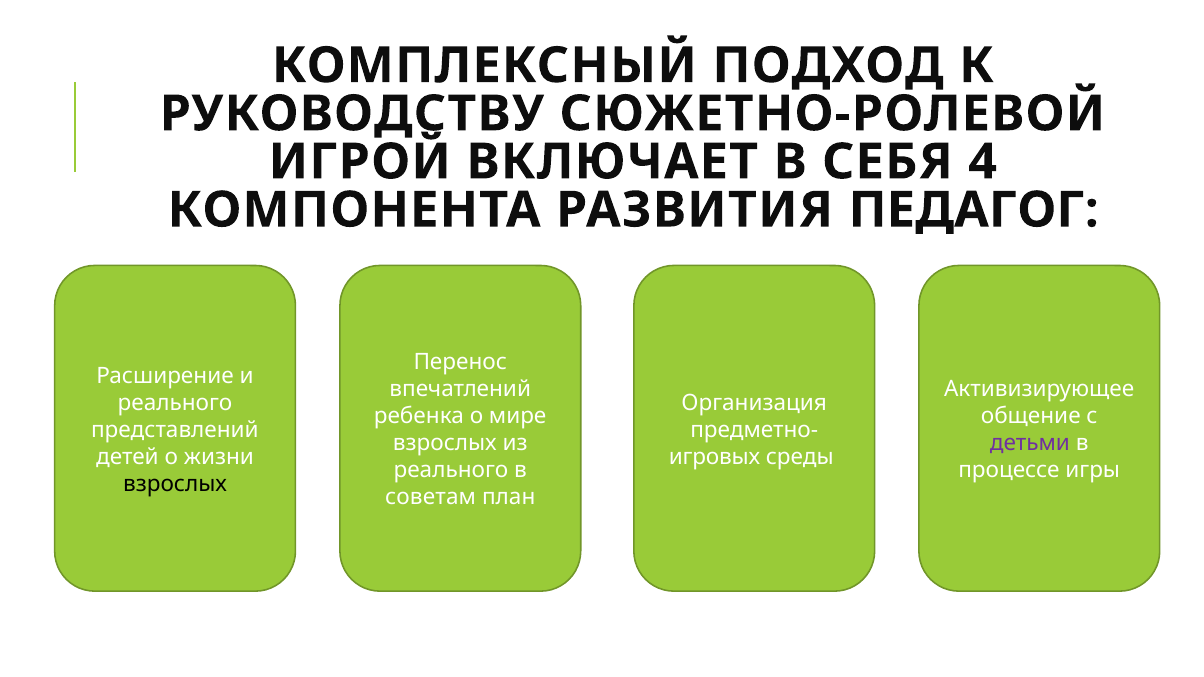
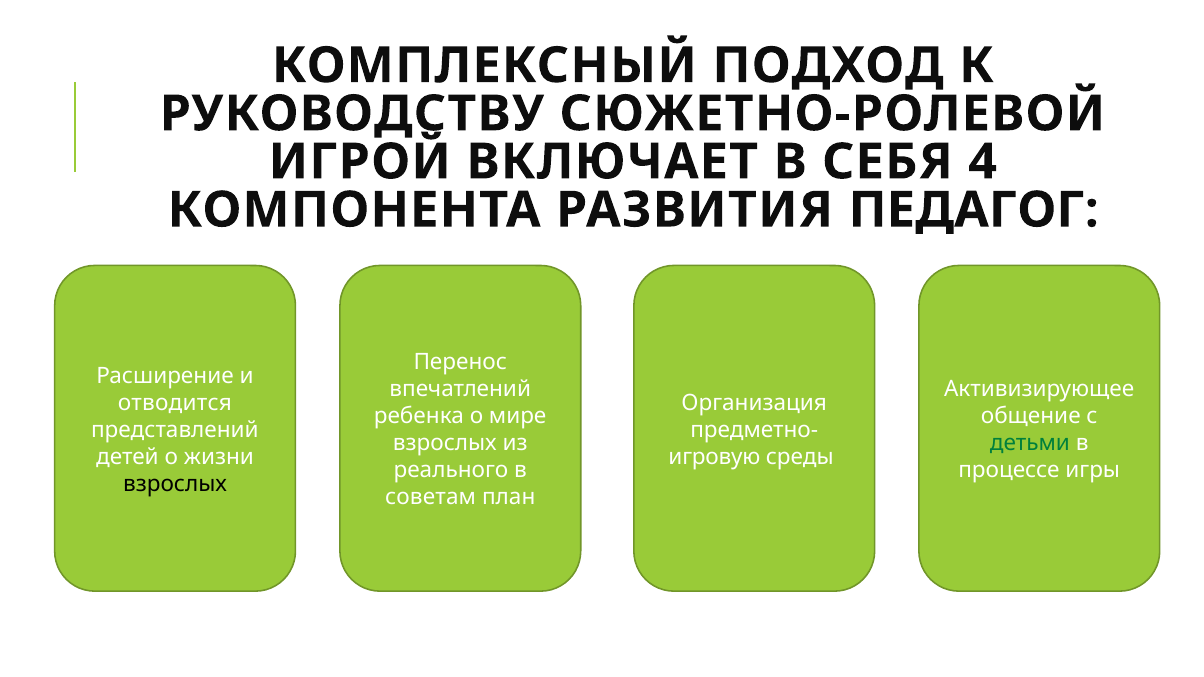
реального at (175, 403): реального -> отводится
детьми colour: purple -> green
игровых: игровых -> игровую
